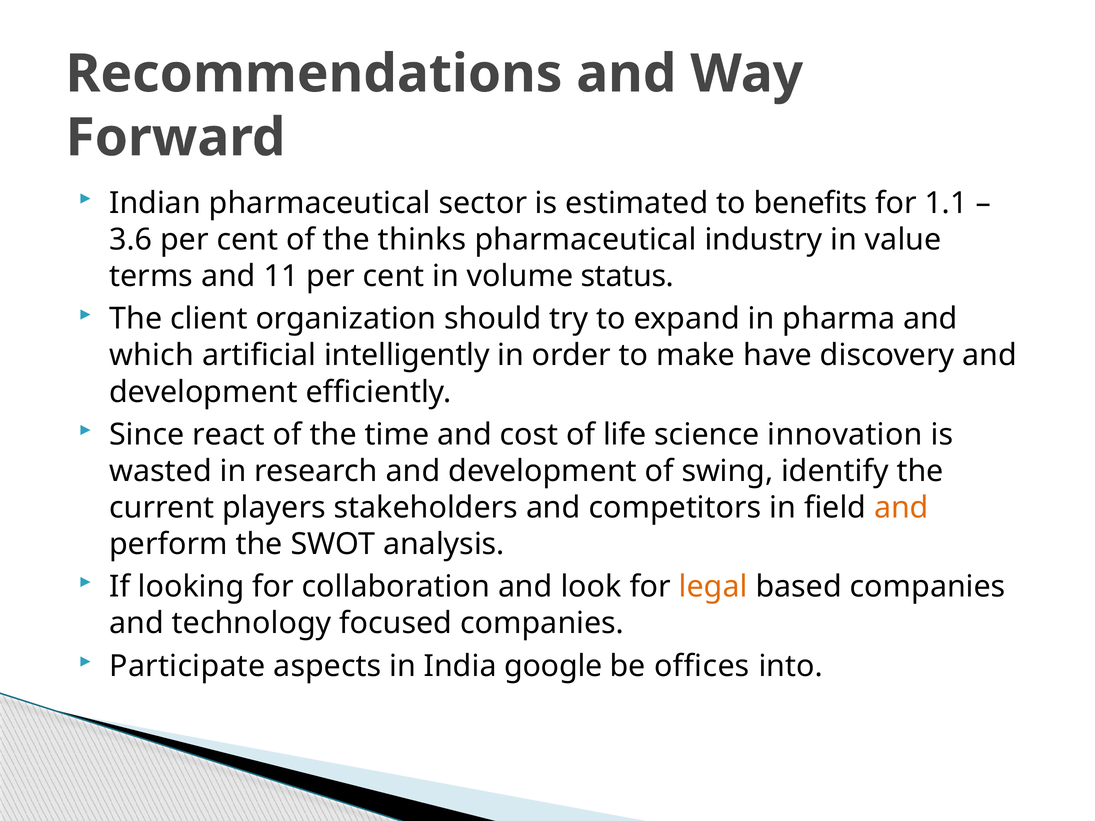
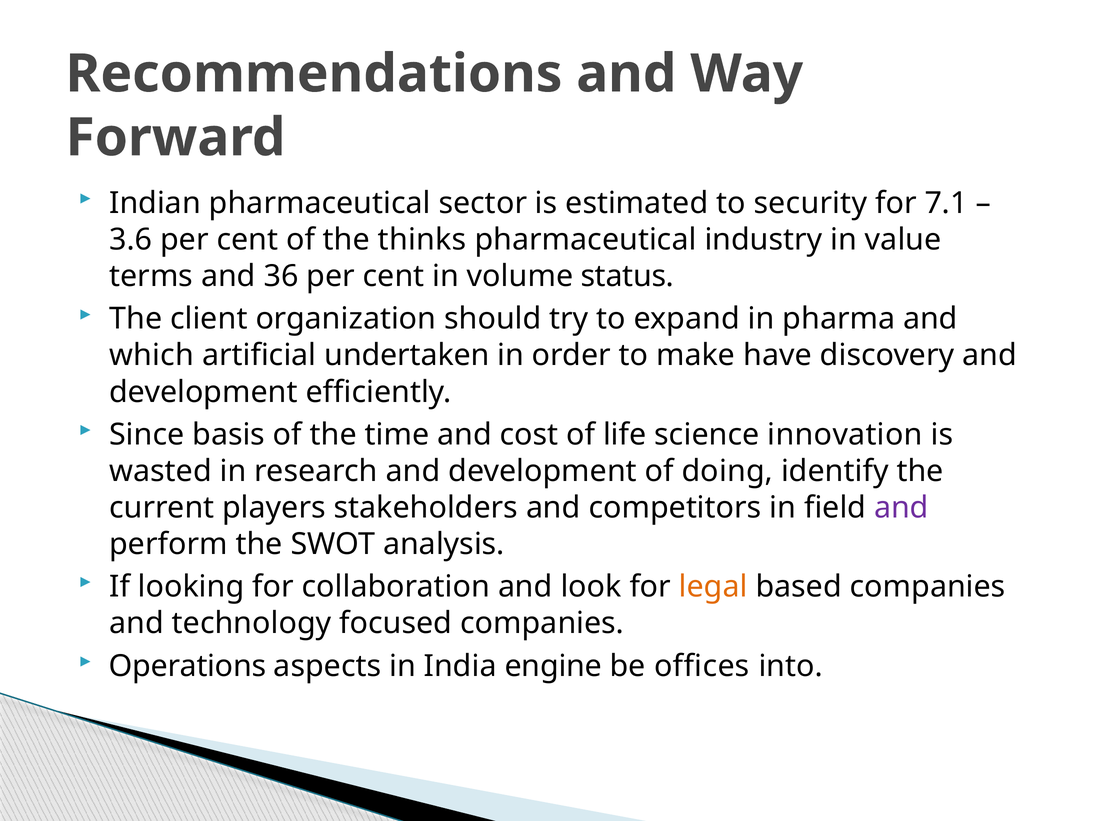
benefits: benefits -> security
1.1: 1.1 -> 7.1
11: 11 -> 36
intelligently: intelligently -> undertaken
react: react -> basis
swing: swing -> doing
and at (901, 508) colour: orange -> purple
Participate: Participate -> Operations
google: google -> engine
